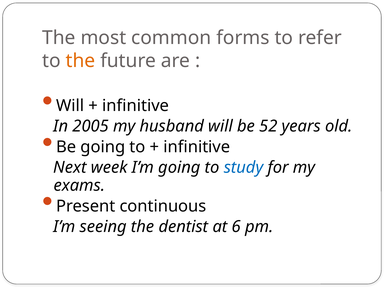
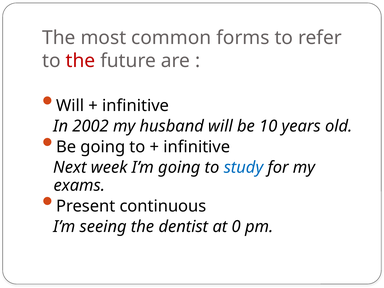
the at (80, 61) colour: orange -> red
2005: 2005 -> 2002
52: 52 -> 10
6: 6 -> 0
